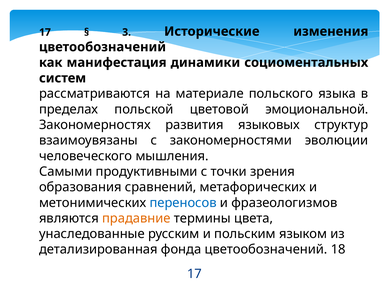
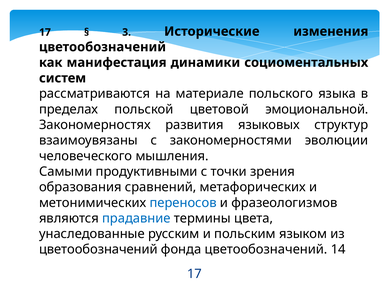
прадавние colour: orange -> blue
детализированная at (98, 249): детализированная -> цветообозначений
18: 18 -> 14
